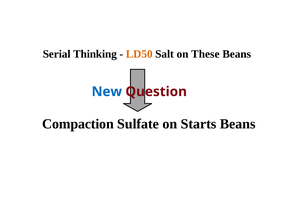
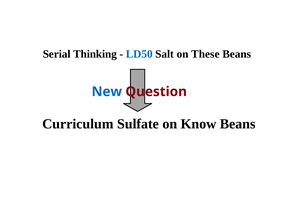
LD50 colour: orange -> blue
Compaction: Compaction -> Curriculum
Starts: Starts -> Know
